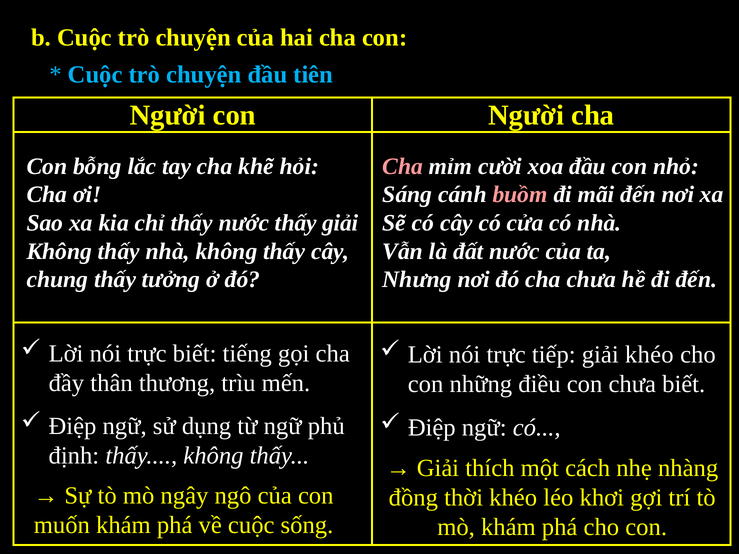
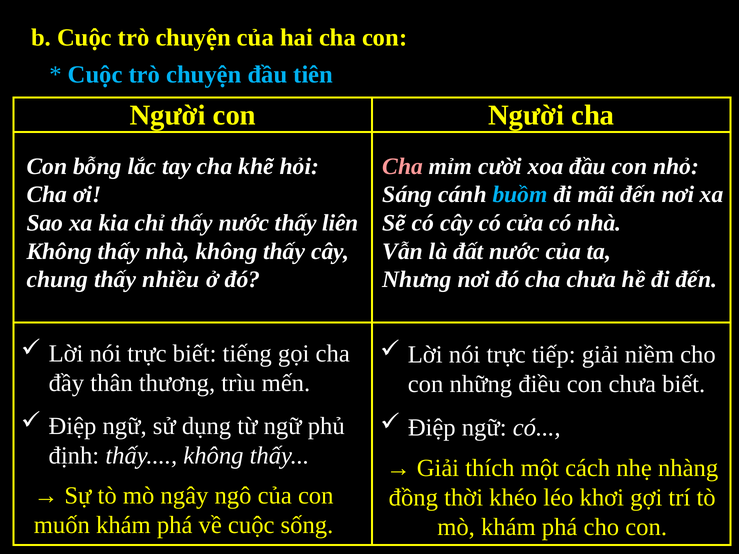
buồm colour: pink -> light blue
thấy giải: giải -> liên
tưởng: tưởng -> nhiều
giải khéo: khéo -> niềm
